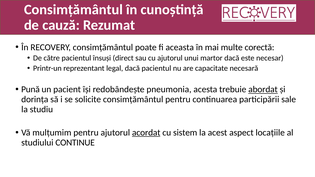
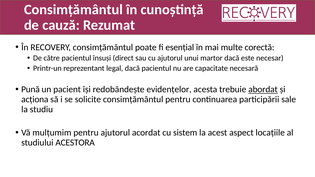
aceasta: aceasta -> esențial
pneumonia: pneumonia -> evidențelor
dorința: dorința -> acționa
acordat underline: present -> none
CONTINUE: CONTINUE -> ACESTORA
